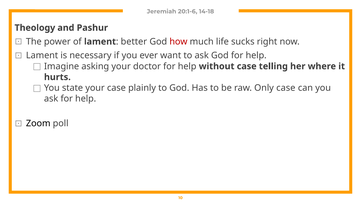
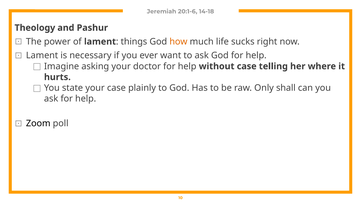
better: better -> things
how colour: red -> orange
Only case: case -> shall
